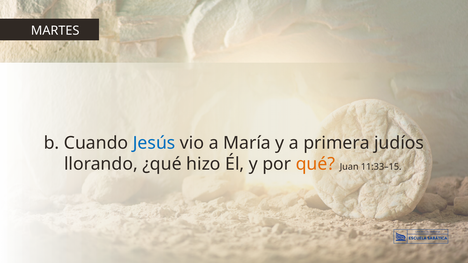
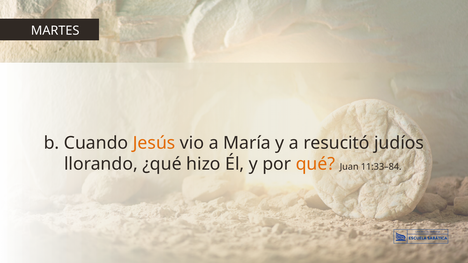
Jesús colour: blue -> orange
primera: primera -> resucitó
11:33–15: 11:33–15 -> 11:33–84
